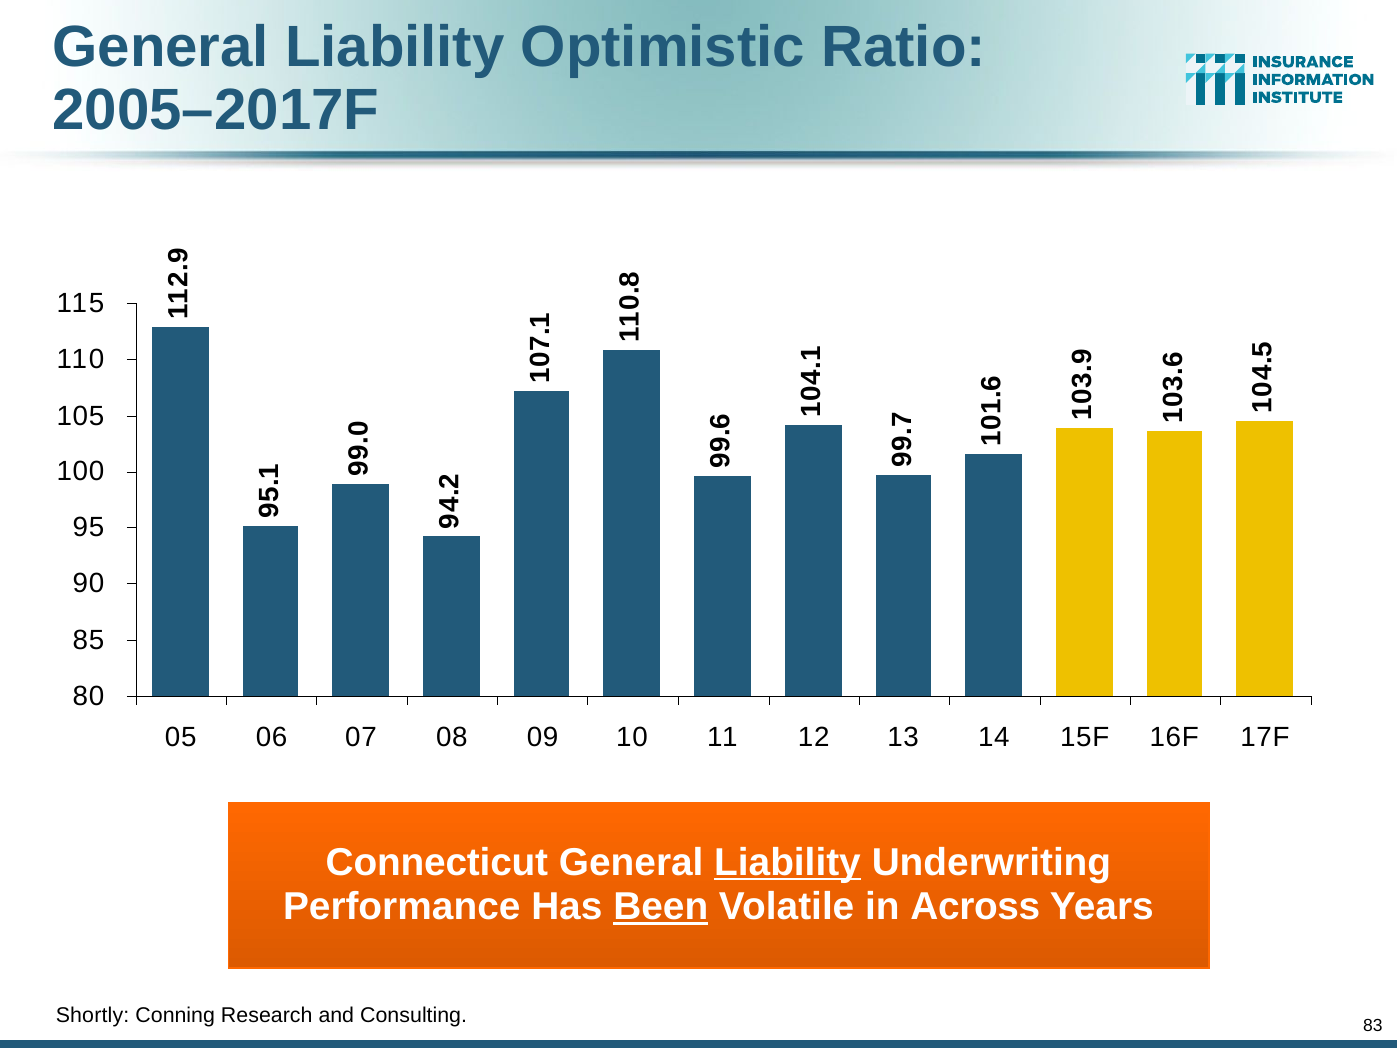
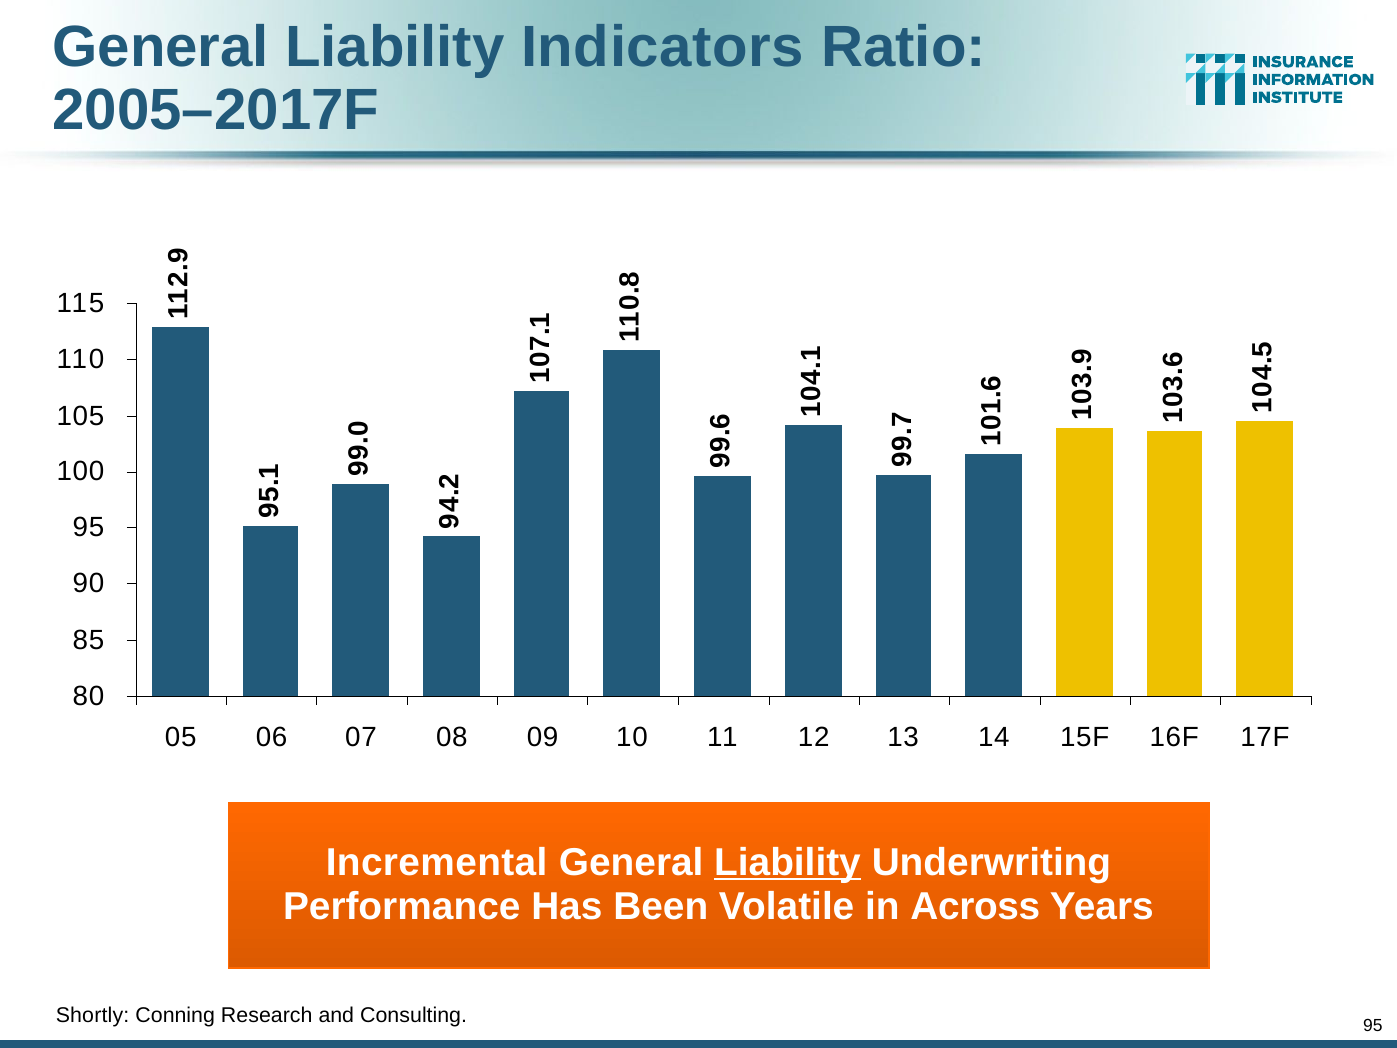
Optimistic: Optimistic -> Indicators
Connecticut: Connecticut -> Incremental
Been underline: present -> none
Consulting 83: 83 -> 95
